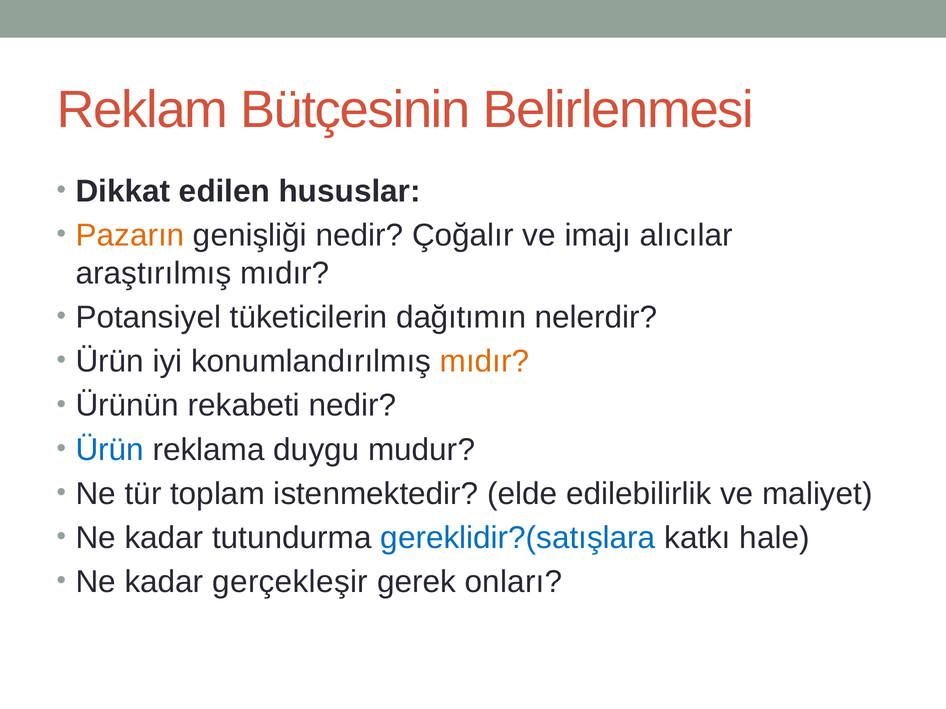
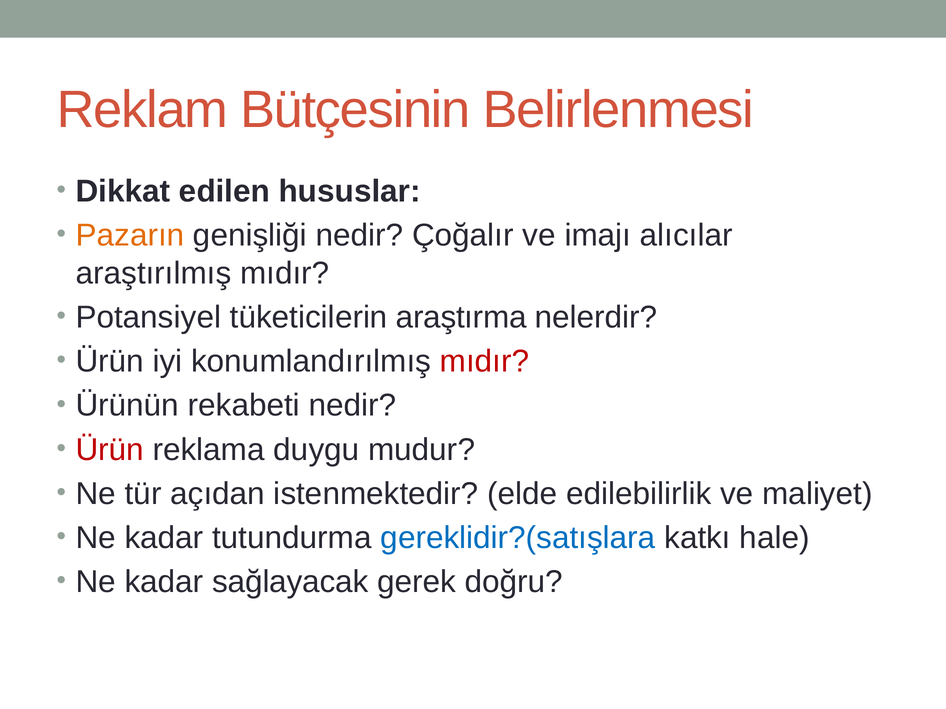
dağıtımın: dağıtımın -> araştırma
mıdır at (485, 362) colour: orange -> red
Ürün at (110, 450) colour: blue -> red
toplam: toplam -> açıdan
gerçekleşir: gerçekleşir -> sağlayacak
onları: onları -> doğru
